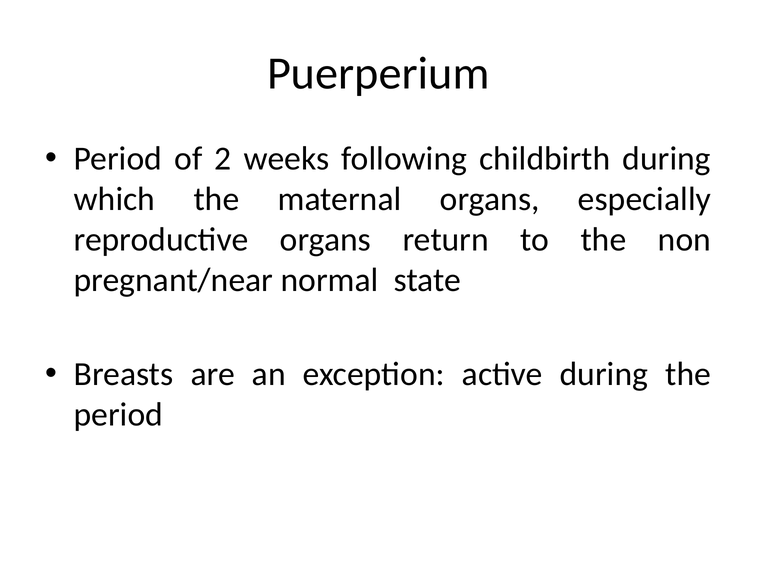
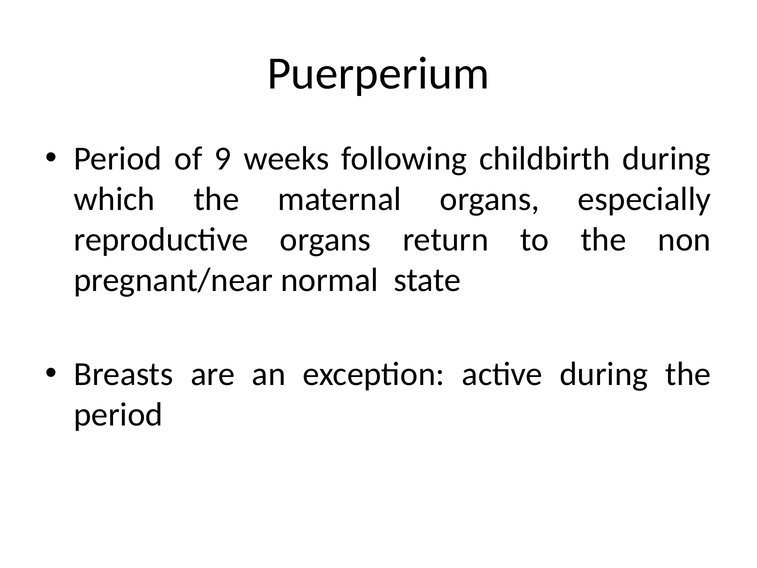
2: 2 -> 9
